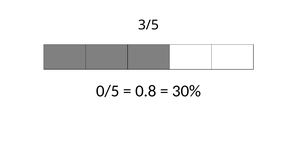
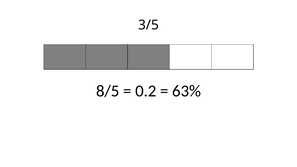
0/5: 0/5 -> 8/5
0.8: 0.8 -> 0.2
30%: 30% -> 63%
